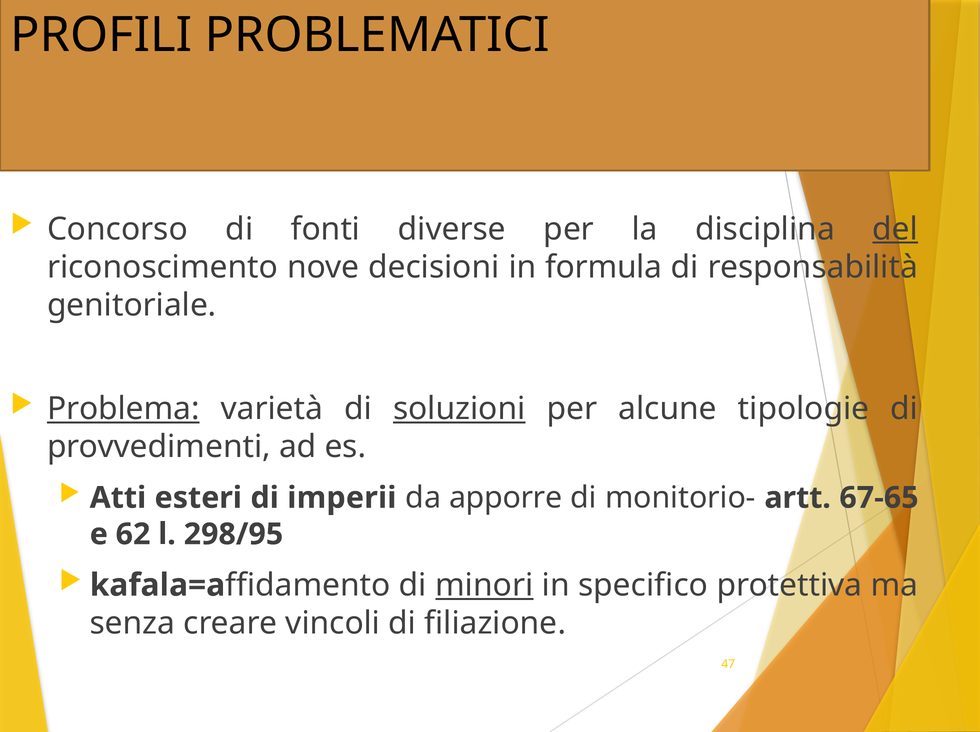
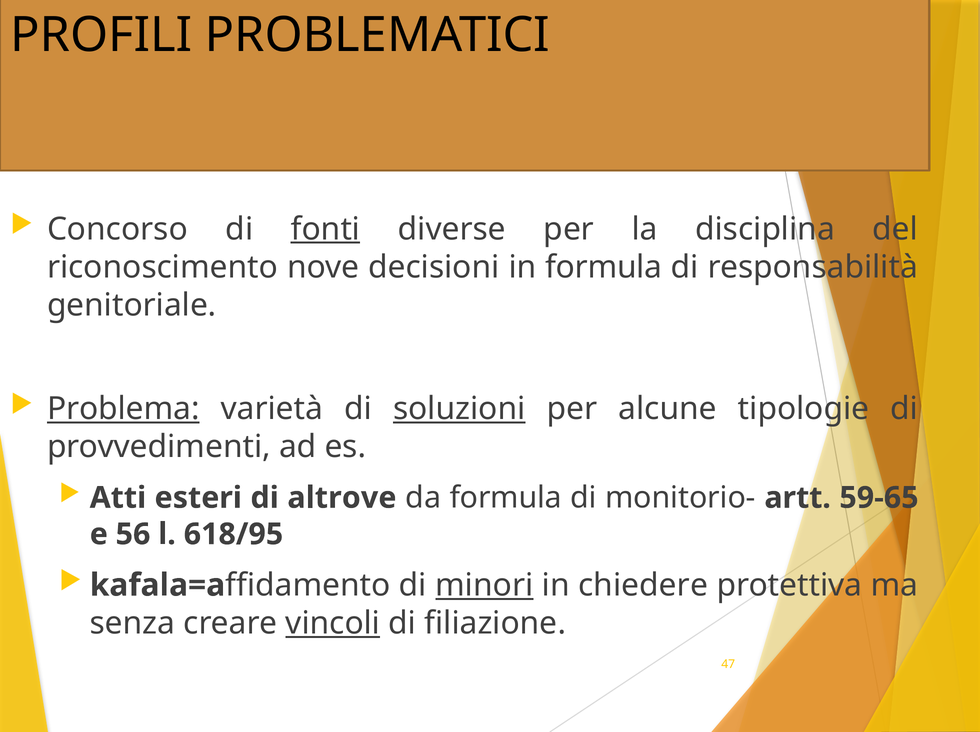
fonti underline: none -> present
del underline: present -> none
imperii: imperii -> altrove
da apporre: apporre -> formula
67-65: 67-65 -> 59-65
62: 62 -> 56
298/95: 298/95 -> 618/95
specifico: specifico -> chiedere
vincoli underline: none -> present
